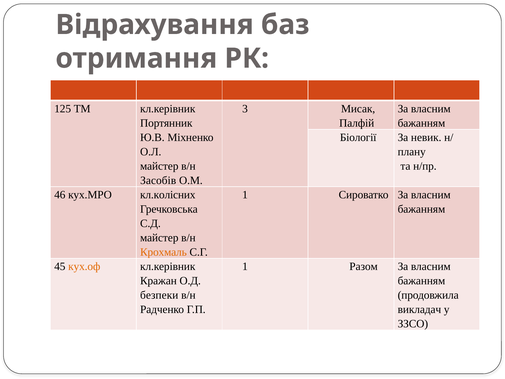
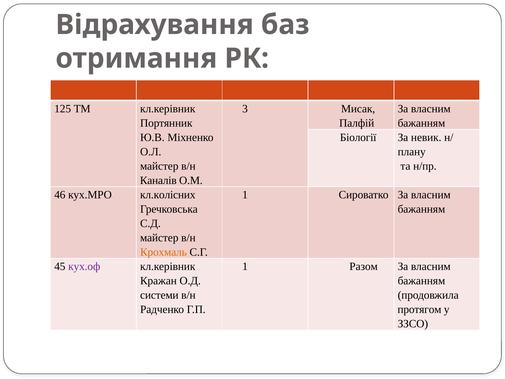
Засобів: Засобів -> Каналів
кух.оф colour: orange -> purple
безпеки: безпеки -> системи
викладач: викладач -> протягом
